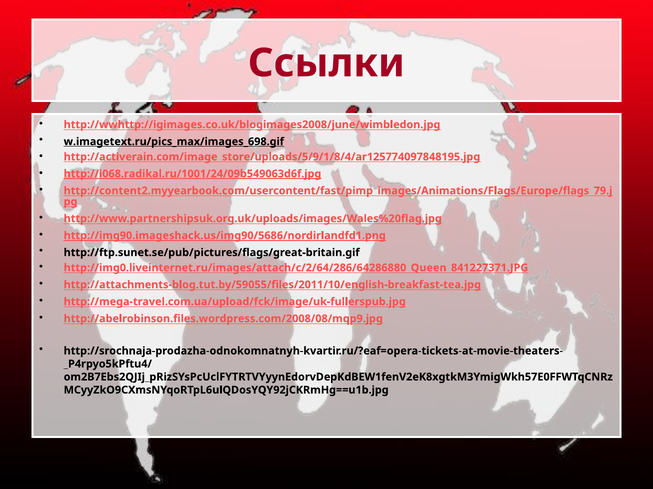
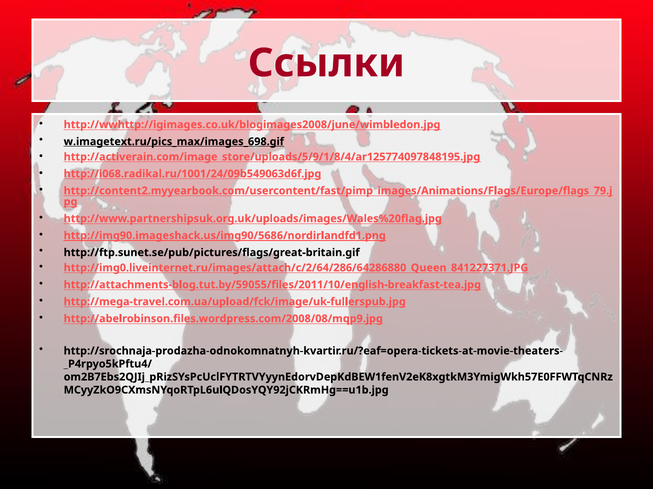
http://i068.radikal.ru/1001/24/09b549063d6f.jpg underline: present -> none
